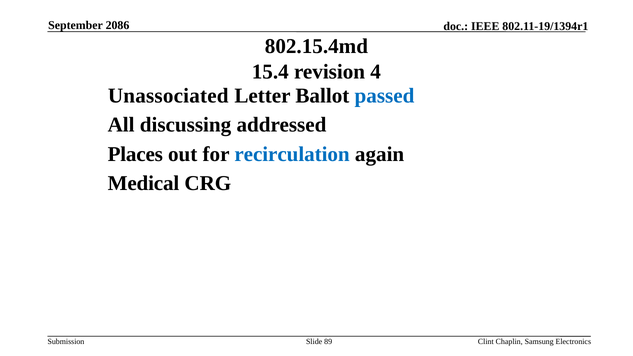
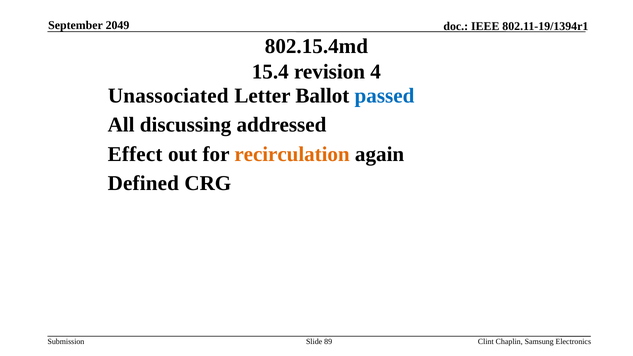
2086: 2086 -> 2049
Places: Places -> Effect
recirculation colour: blue -> orange
Medical: Medical -> Defined
